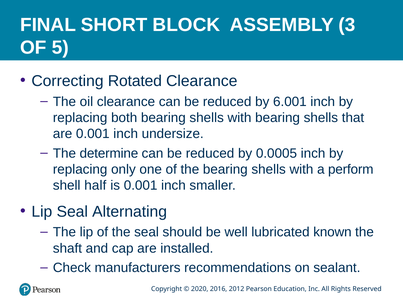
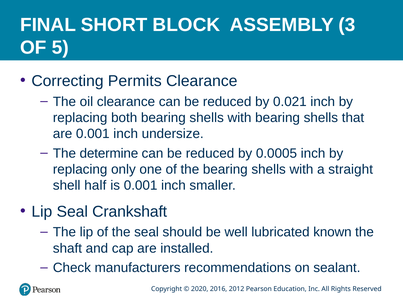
Rotated: Rotated -> Permits
6.001: 6.001 -> 0.021
perform: perform -> straight
Alternating: Alternating -> Crankshaft
